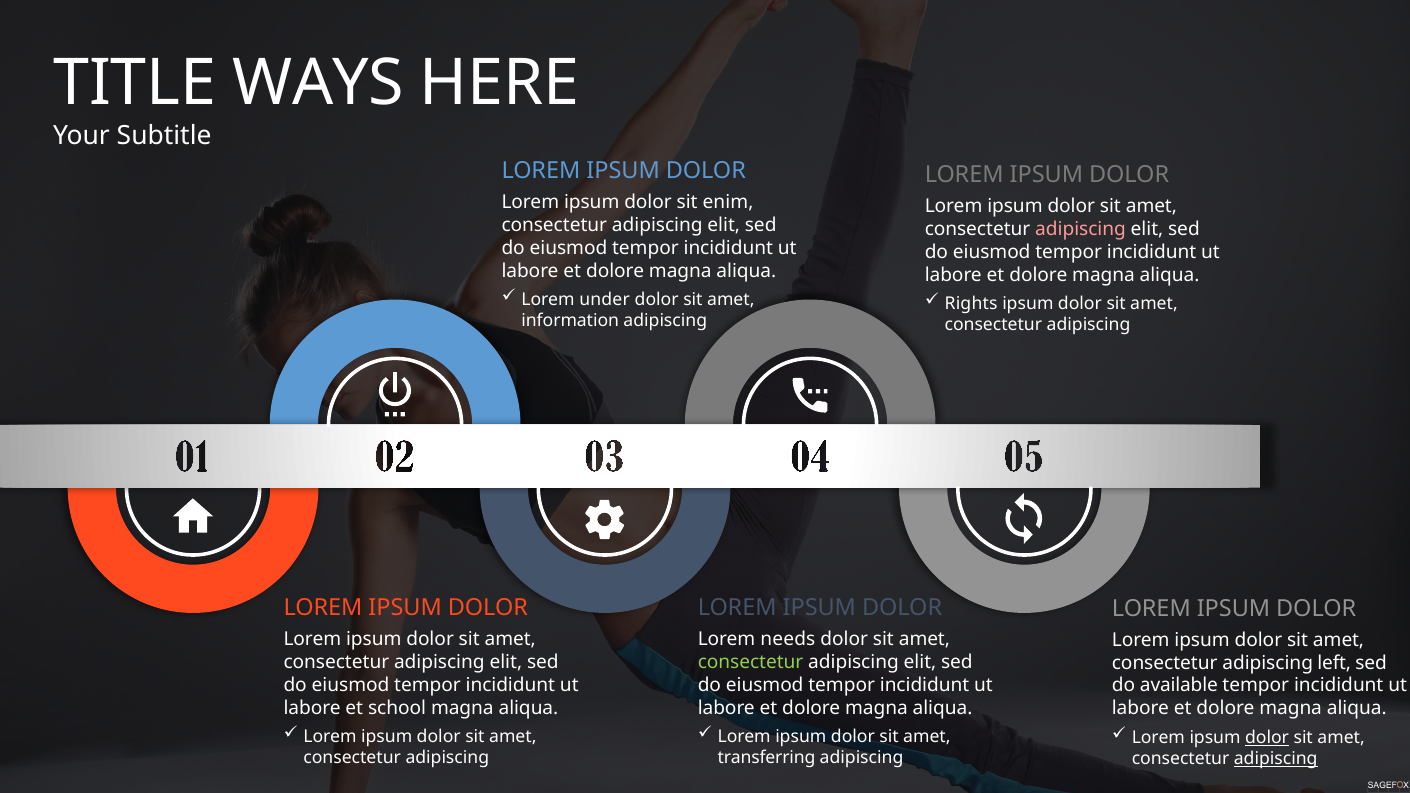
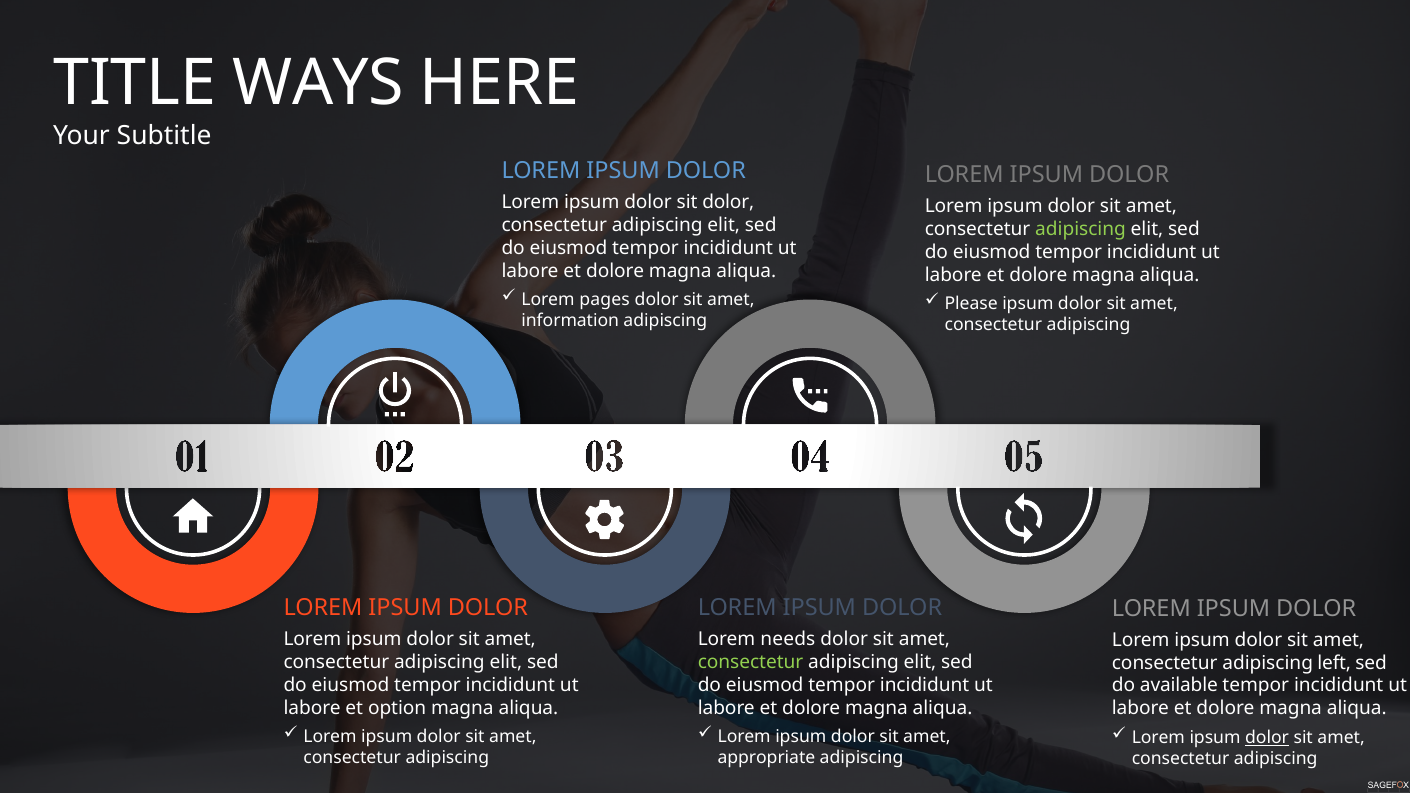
sit enim: enim -> dolor
adipiscing at (1081, 229) colour: pink -> light green
under: under -> pages
Rights: Rights -> Please
school: school -> option
transferring: transferring -> appropriate
adipiscing at (1276, 759) underline: present -> none
